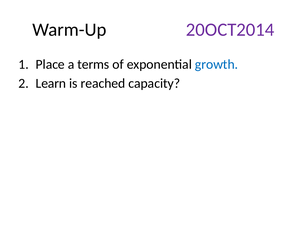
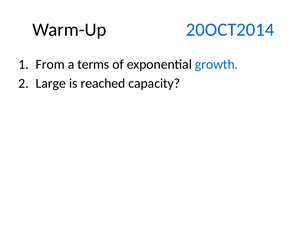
20OCT2014 colour: purple -> blue
Place: Place -> From
Learn: Learn -> Large
